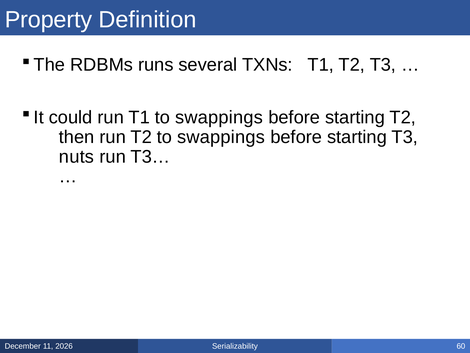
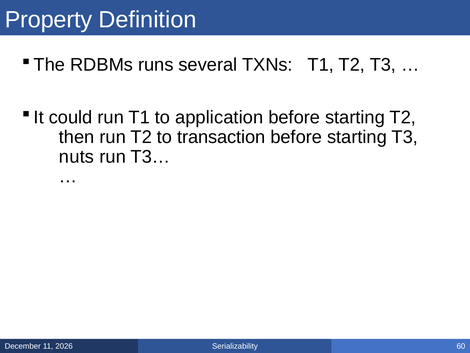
T1 to swappings: swappings -> application
T2 to swappings: swappings -> transaction
